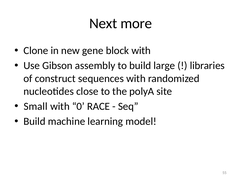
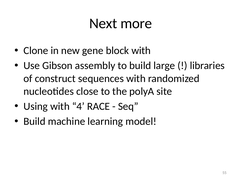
Small: Small -> Using
0: 0 -> 4
